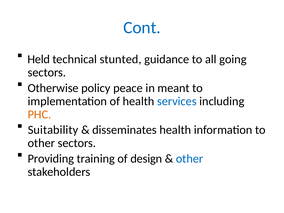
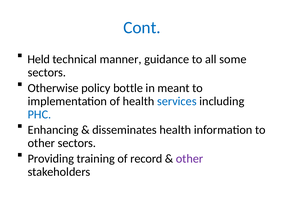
stunted: stunted -> manner
going: going -> some
peace: peace -> bottle
PHC colour: orange -> blue
Suitability: Suitability -> Enhancing
design: design -> record
other at (190, 159) colour: blue -> purple
